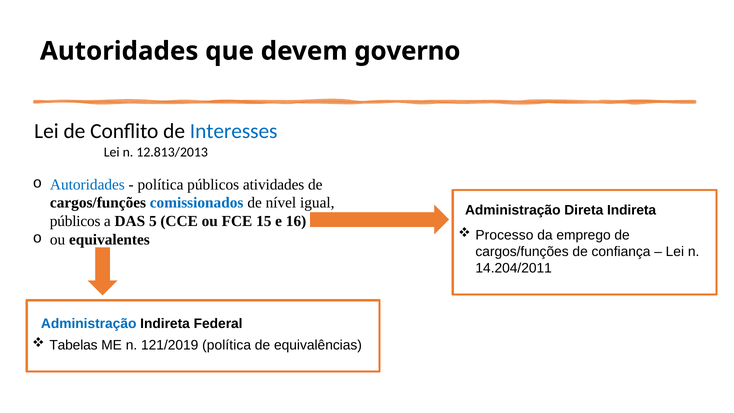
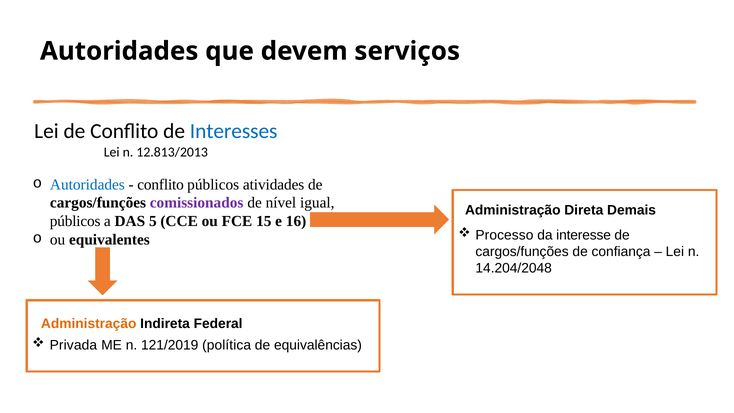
governo: governo -> serviços
política at (161, 184): política -> conflito
comissionados colour: blue -> purple
Direta Indireta: Indireta -> Demais
emprego: emprego -> interesse
14.204/2011: 14.204/2011 -> 14.204/2048
Administração at (89, 324) colour: blue -> orange
Tabelas: Tabelas -> Privada
